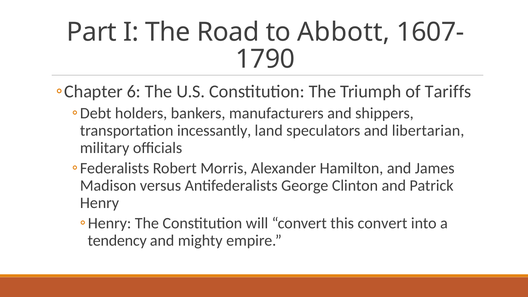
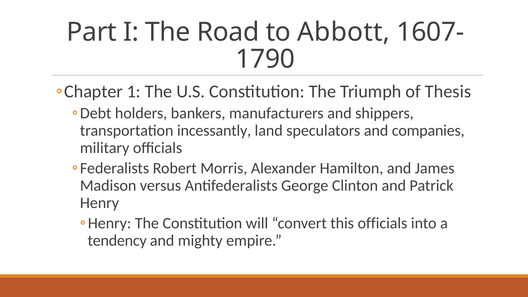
6: 6 -> 1
Tariffs: Tariffs -> Thesis
libertarian: libertarian -> companies
this convert: convert -> officials
